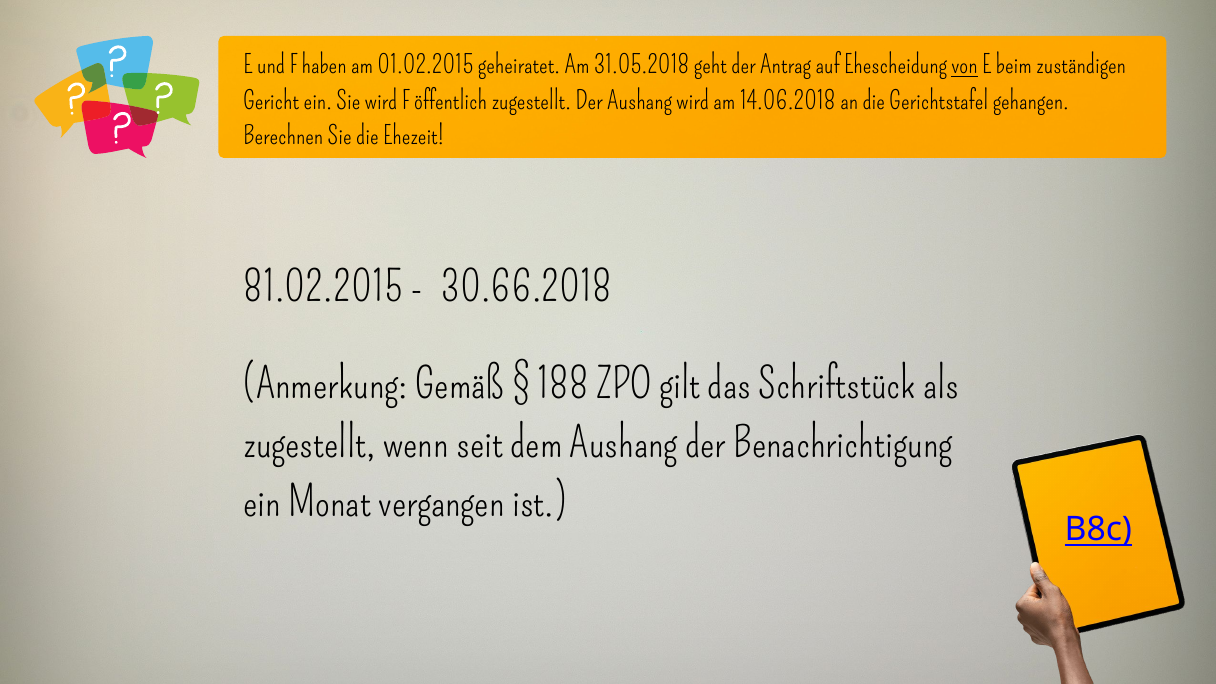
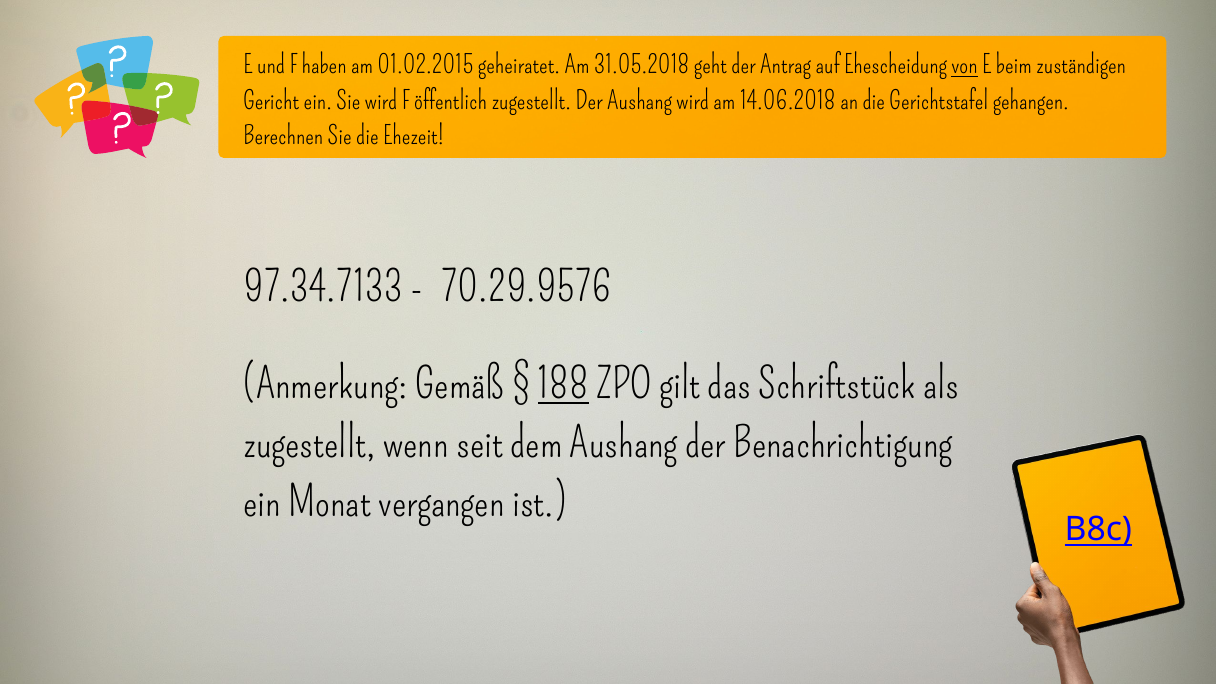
81.02.2015: 81.02.2015 -> 97.34.7133
30.66.2018: 30.66.2018 -> 70.29.9576
188 underline: none -> present
